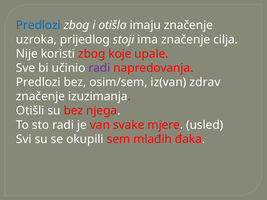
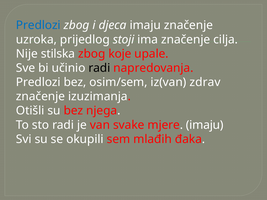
otišla: otišla -> djeca
koristi: koristi -> stilska
radi at (99, 68) colour: purple -> black
mjere usled: usled -> imaju
